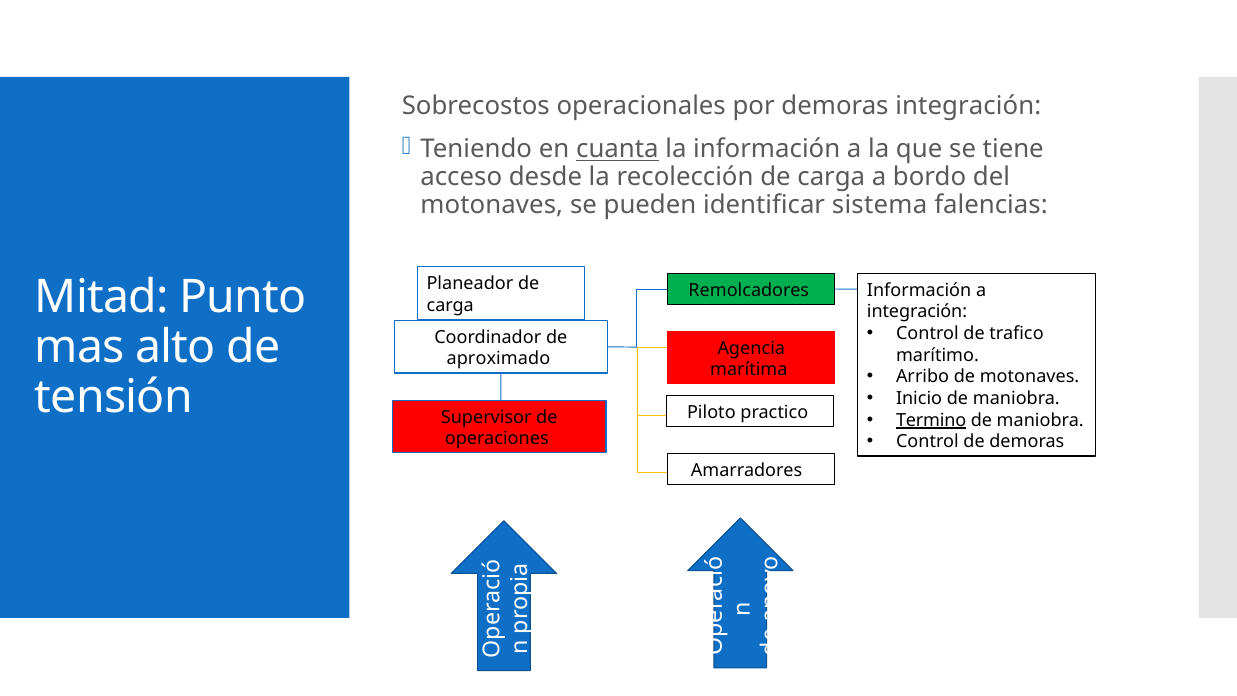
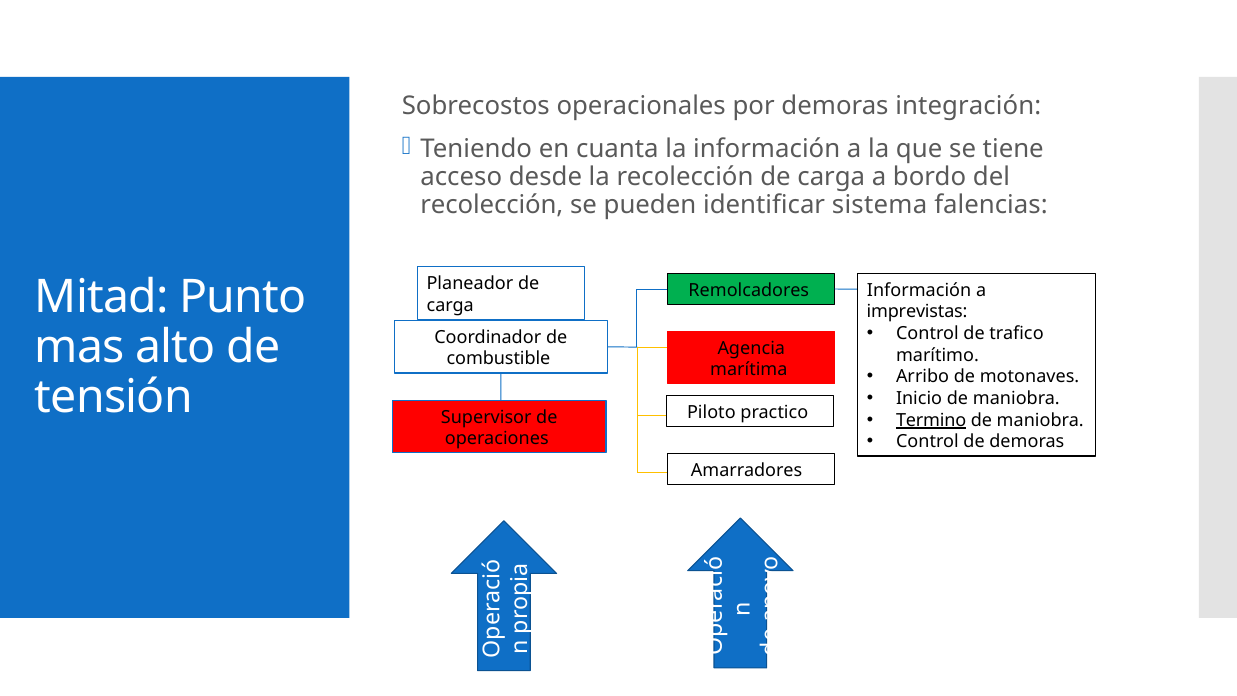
cuanta underline: present -> none
motonaves at (492, 205): motonaves -> recolección
integración at (917, 312): integración -> imprevistas
aproximado: aproximado -> combustible
